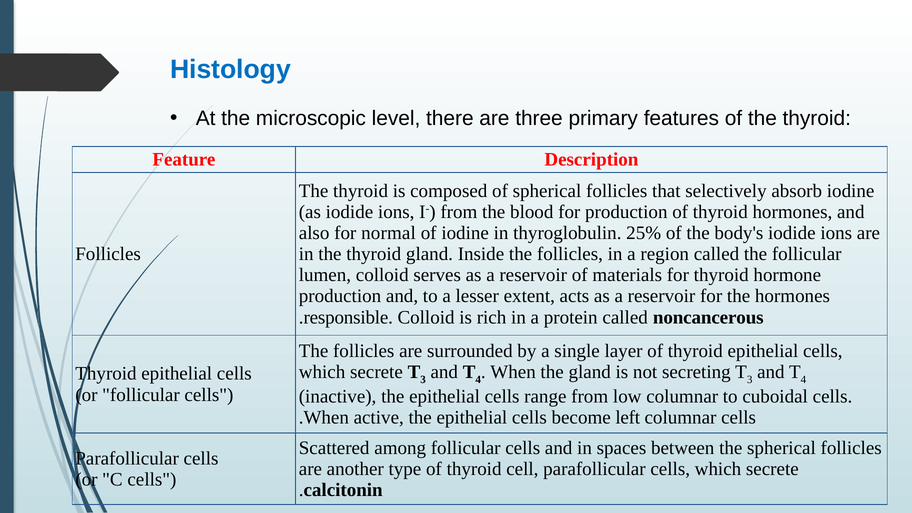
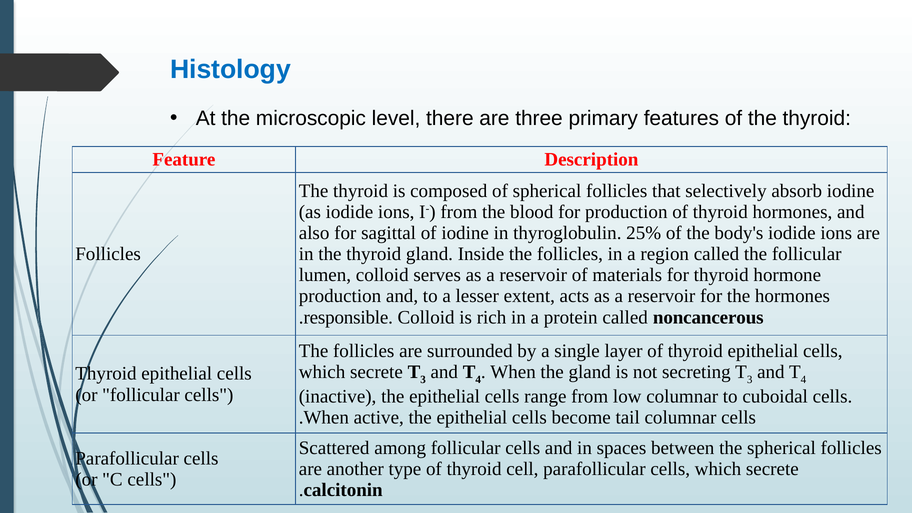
normal: normal -> sagittal
left: left -> tail
